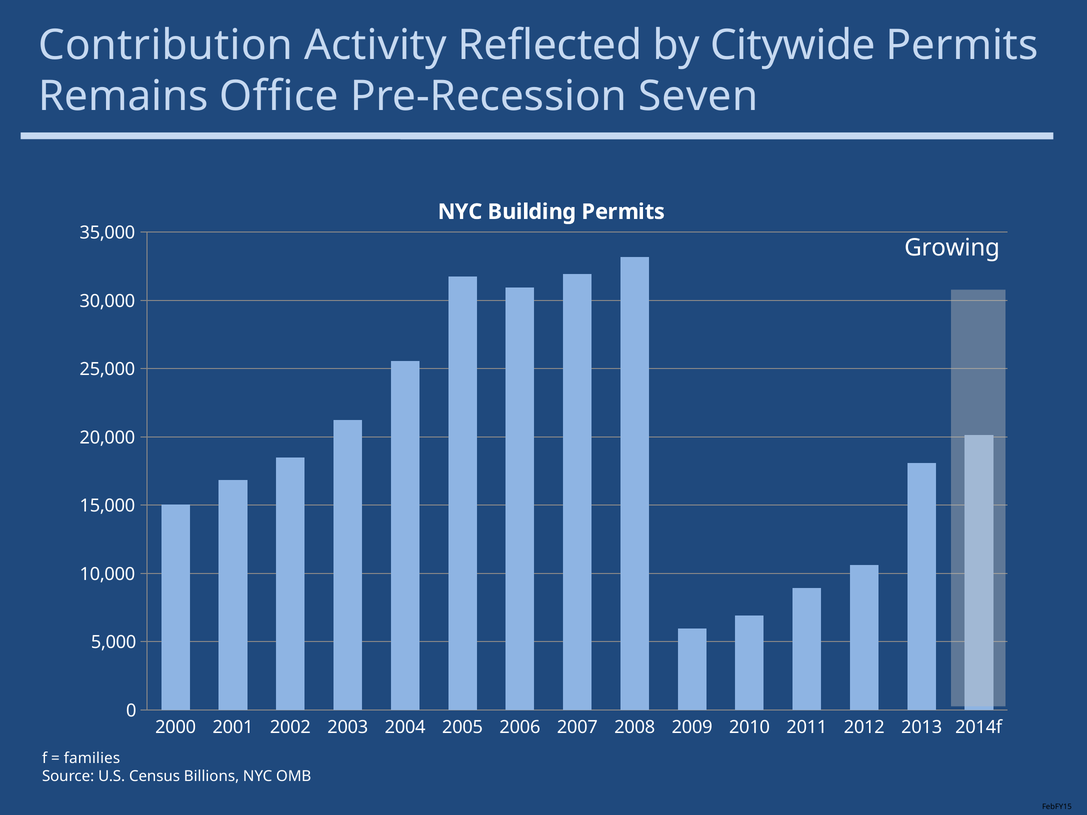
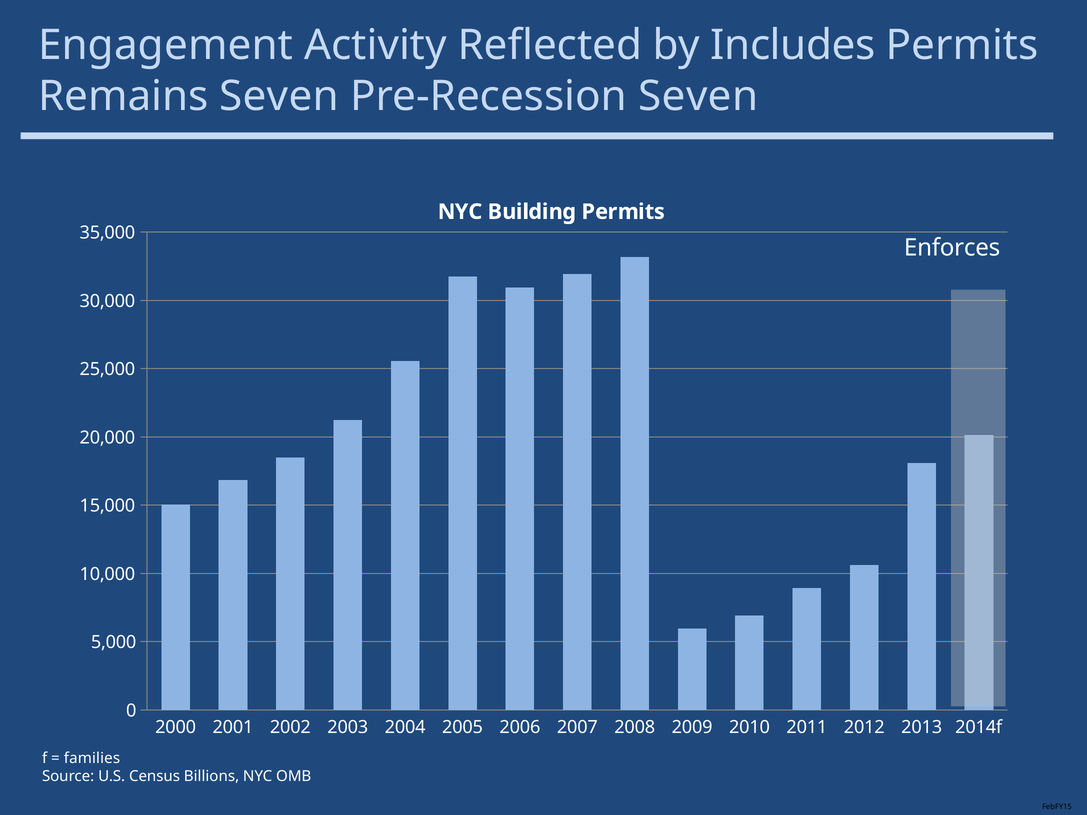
Contribution: Contribution -> Engagement
Citywide: Citywide -> Includes
Remains Office: Office -> Seven
Growing: Growing -> Enforces
